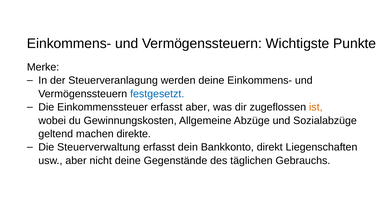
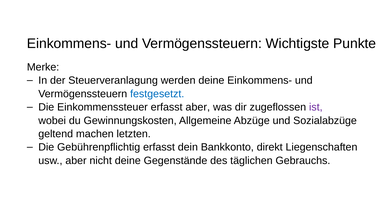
ist colour: orange -> purple
direkte: direkte -> letzten
Steuerverwaltung: Steuerverwaltung -> Gebührenpflichtig
